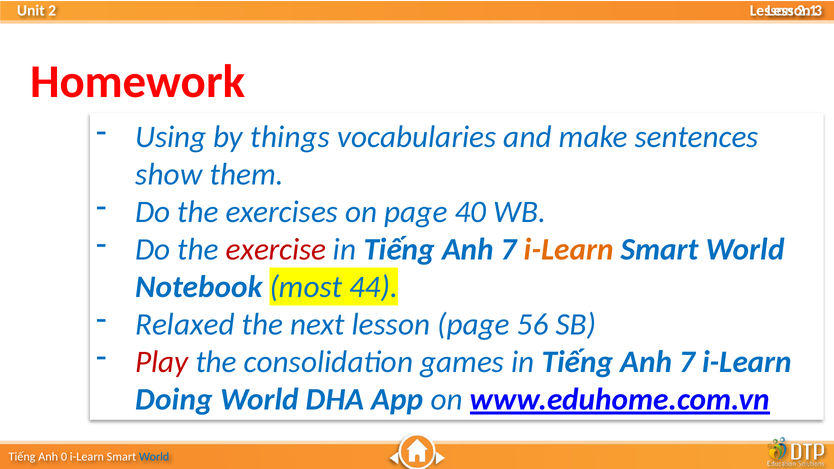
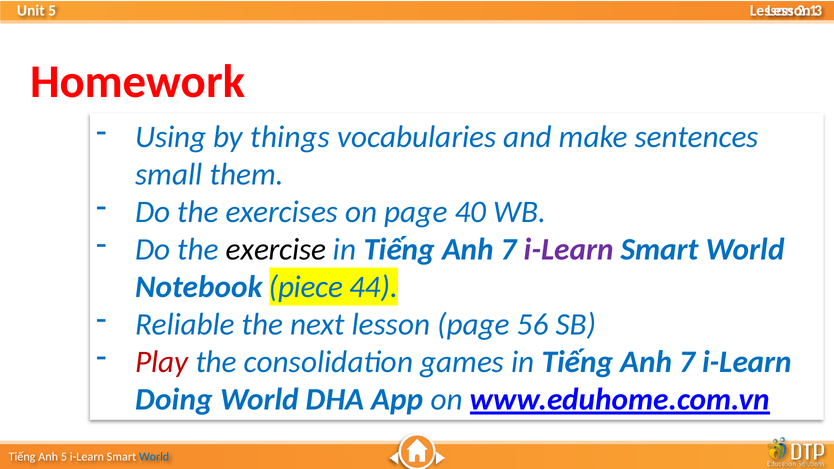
2 at (52, 11): 2 -> 5
show: show -> small
exercise colour: red -> black
i-Learn at (569, 249) colour: orange -> purple
most: most -> piece
Relaxed: Relaxed -> Reliable
Anh 0: 0 -> 5
